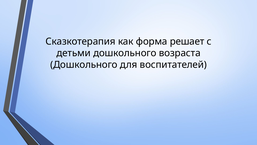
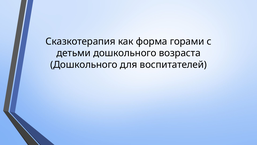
решает: решает -> горами
